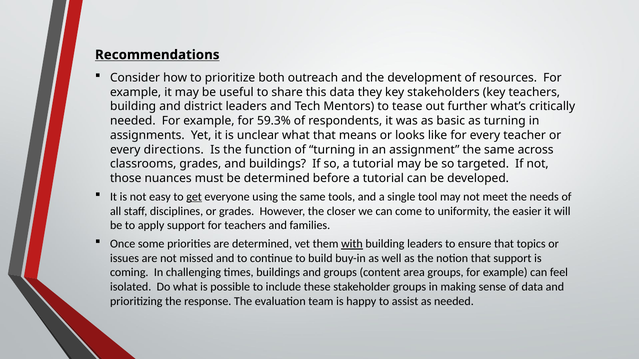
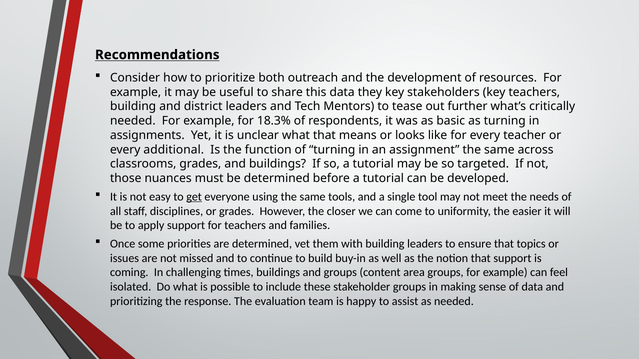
59.3%: 59.3% -> 18.3%
directions: directions -> additional
with underline: present -> none
